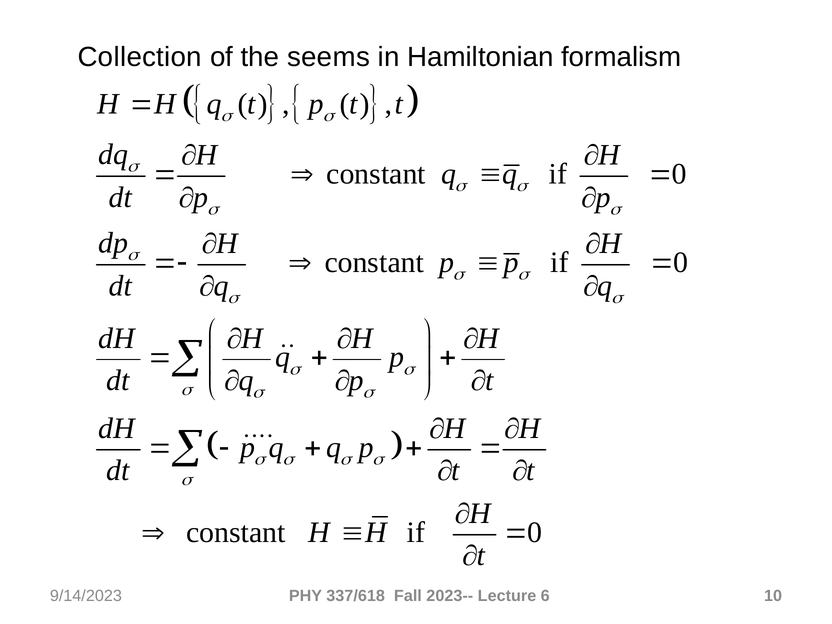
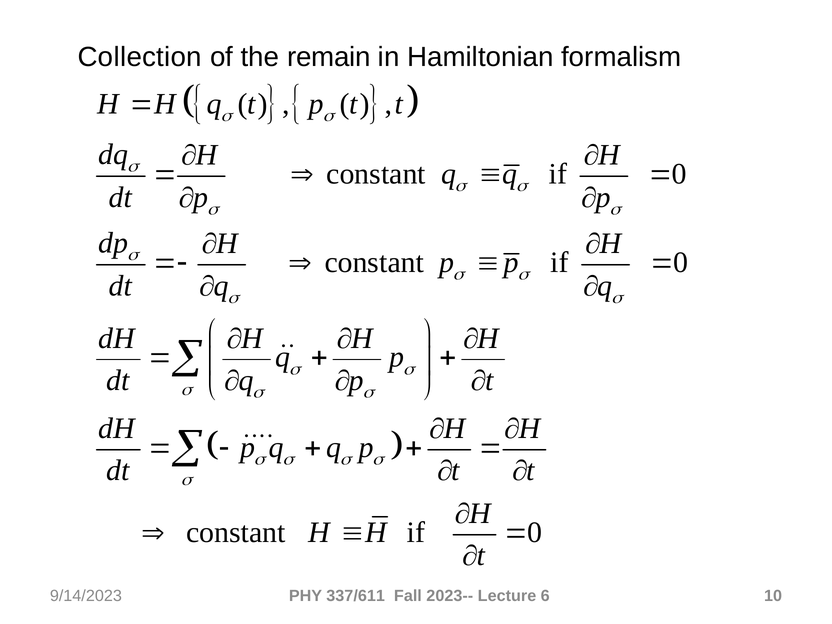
seems: seems -> remain
337/618: 337/618 -> 337/611
